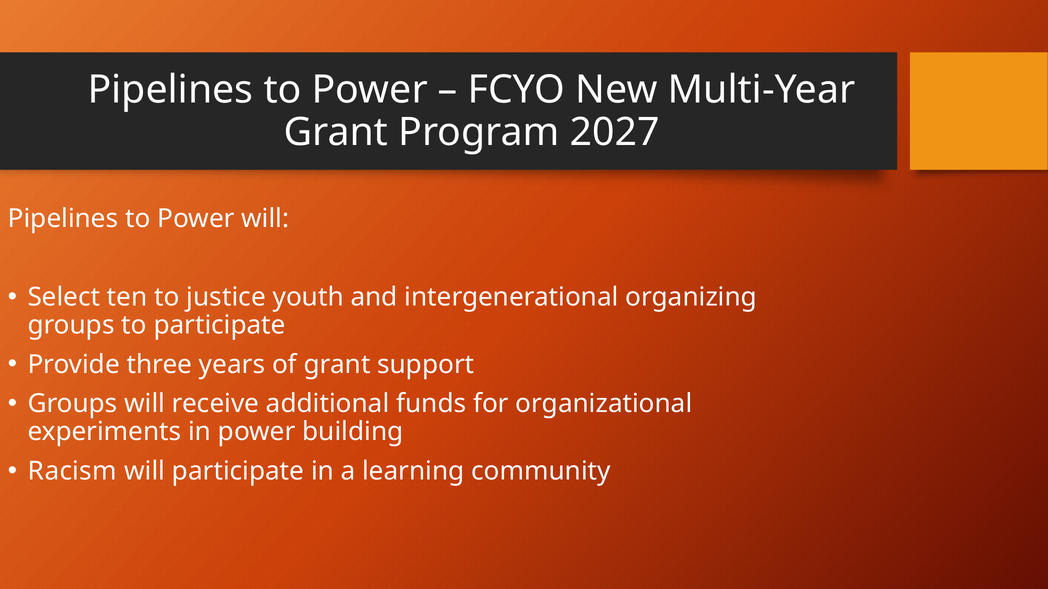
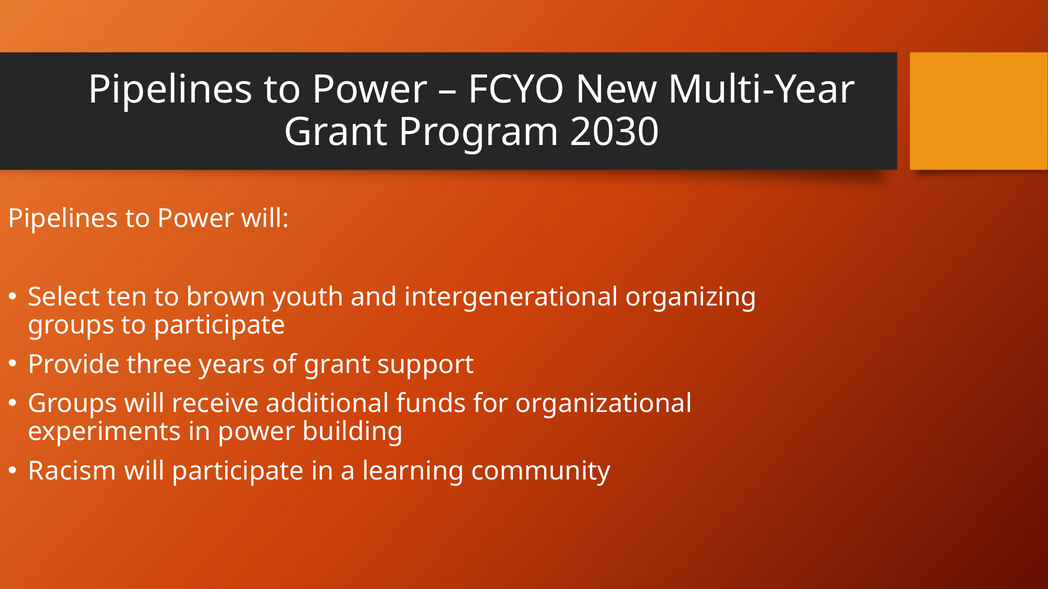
2027: 2027 -> 2030
justice: justice -> brown
